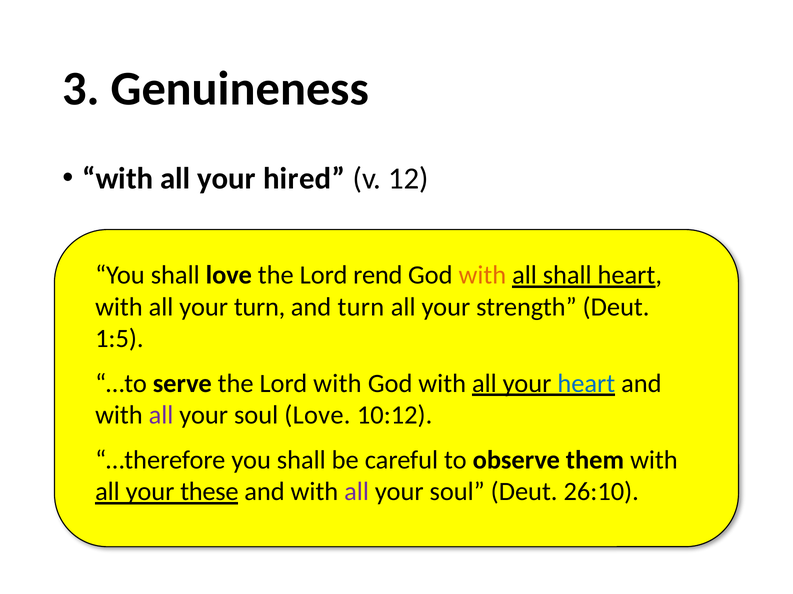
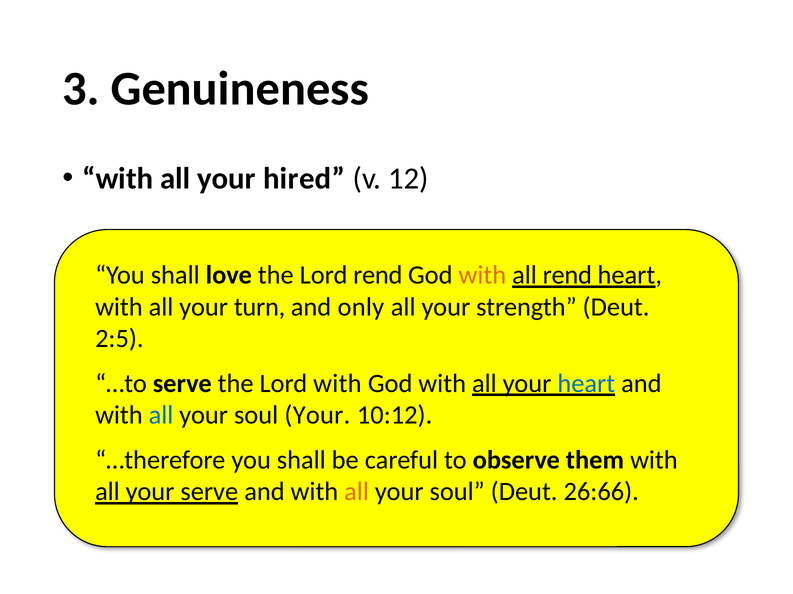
all shall: shall -> rend
and turn: turn -> only
1:5: 1:5 -> 2:5
all at (161, 416) colour: purple -> blue
soul Love: Love -> Your
your these: these -> serve
all at (357, 492) colour: purple -> orange
26:10: 26:10 -> 26:66
